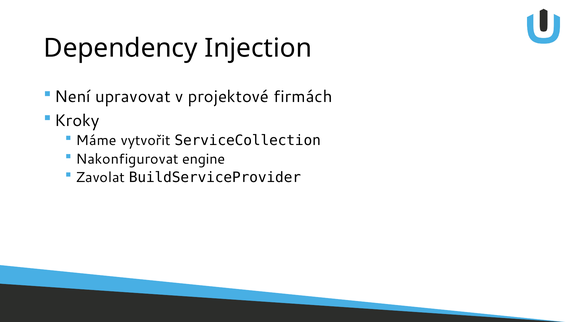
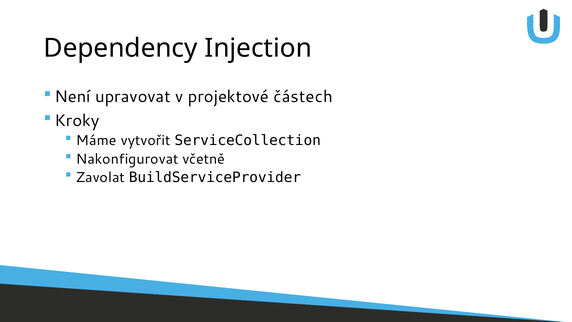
firmách: firmách -> částech
engine: engine -> včetně
